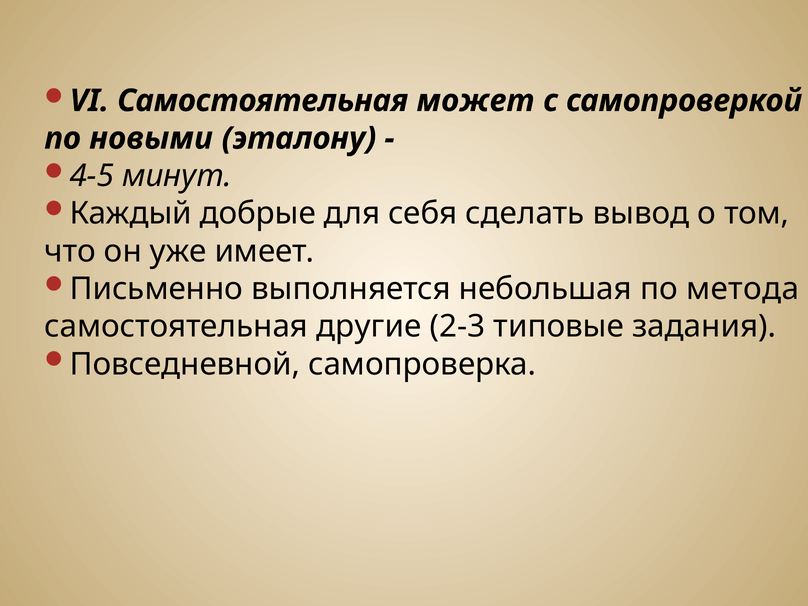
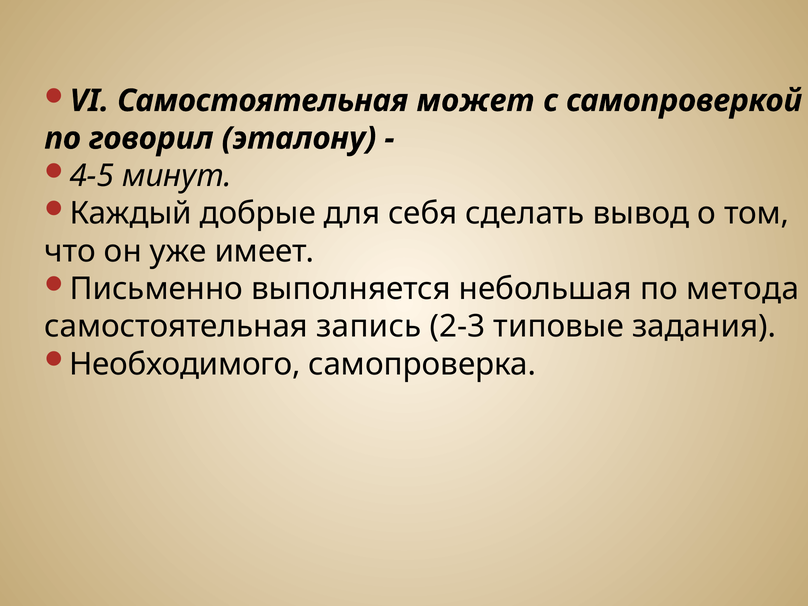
новыми: новыми -> говорил
другие: другие -> запись
Повседневной: Повседневной -> Необходимого
